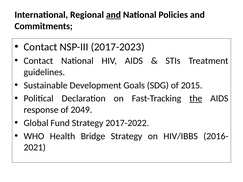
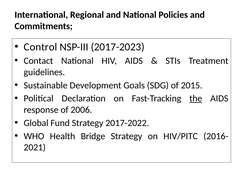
and at (113, 15) underline: present -> none
Contact at (41, 47): Contact -> Control
2049: 2049 -> 2006
HIV/IBBS: HIV/IBBS -> HIV/PITC
